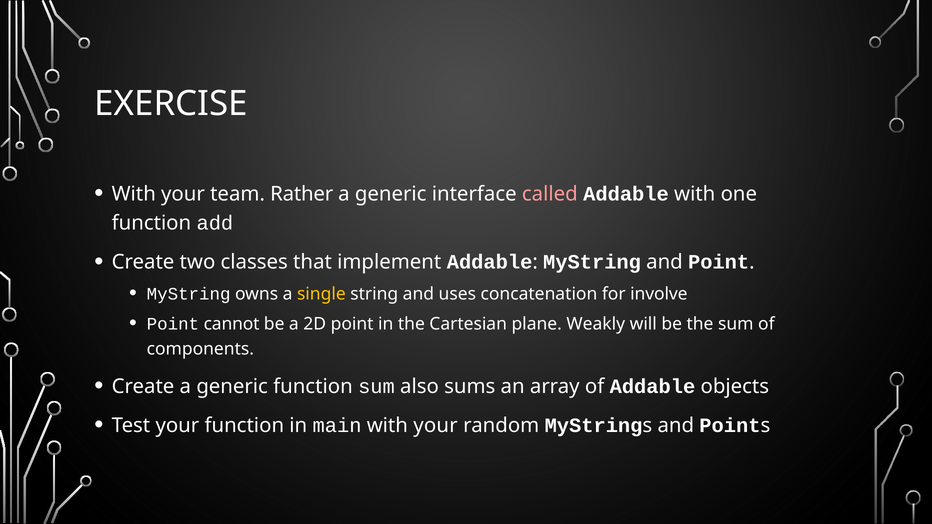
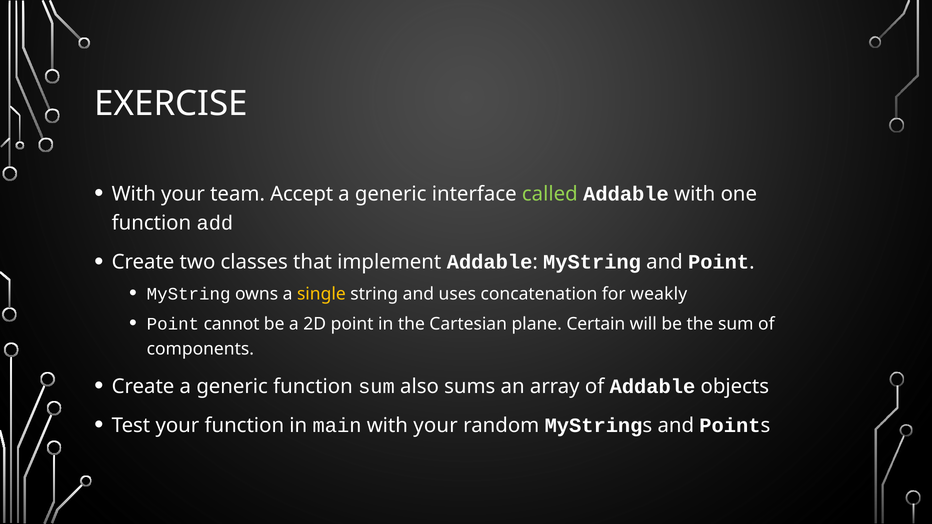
Rather: Rather -> Accept
called colour: pink -> light green
involve: involve -> weakly
Weakly: Weakly -> Certain
